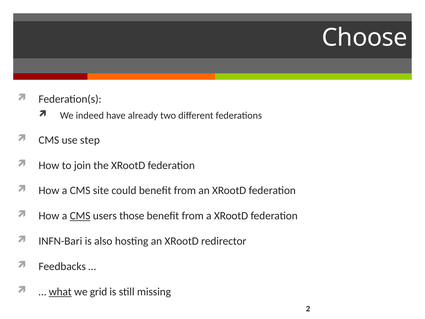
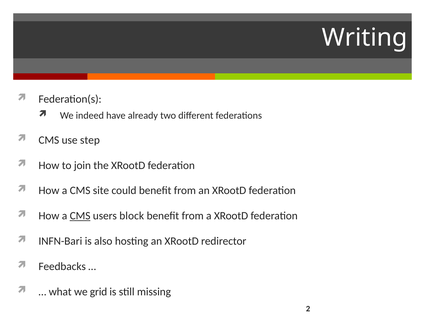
Choose: Choose -> Writing
those: those -> block
what underline: present -> none
